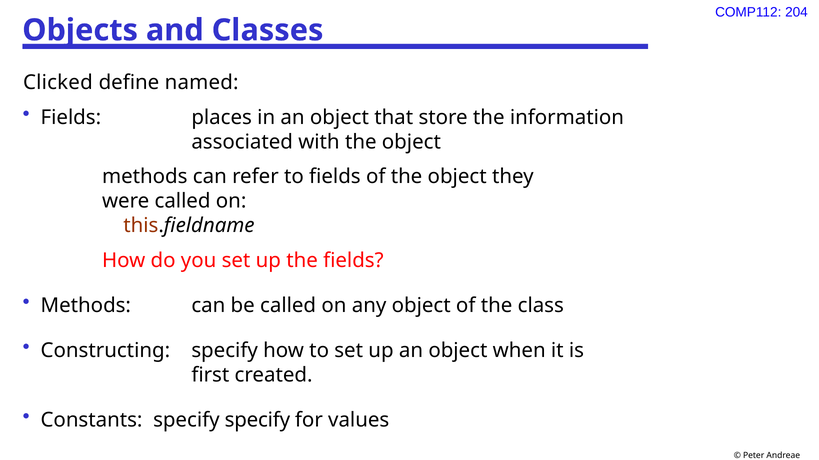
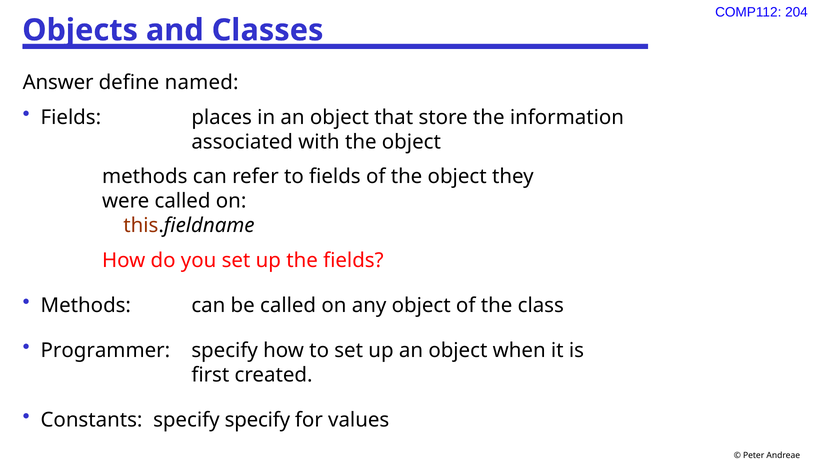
Clicked: Clicked -> Answer
Constructing: Constructing -> Programmer
